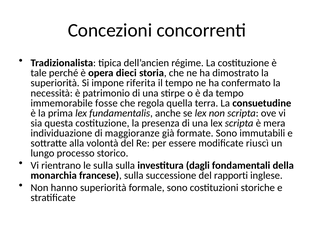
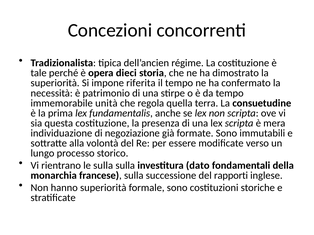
fosse: fosse -> unità
maggioranze: maggioranze -> negoziazione
riuscì: riuscì -> verso
dagli: dagli -> dato
